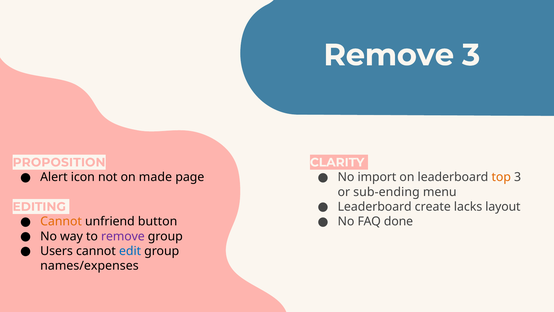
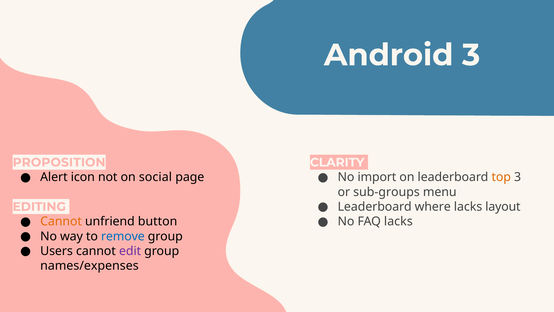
Remove at (389, 55): Remove -> Android
made: made -> social
sub-ending: sub-ending -> sub-groups
create: create -> where
FAQ done: done -> lacks
remove at (123, 236) colour: purple -> blue
edit colour: blue -> purple
